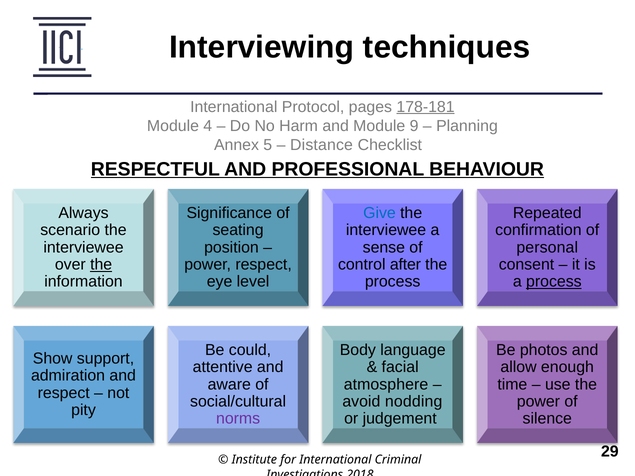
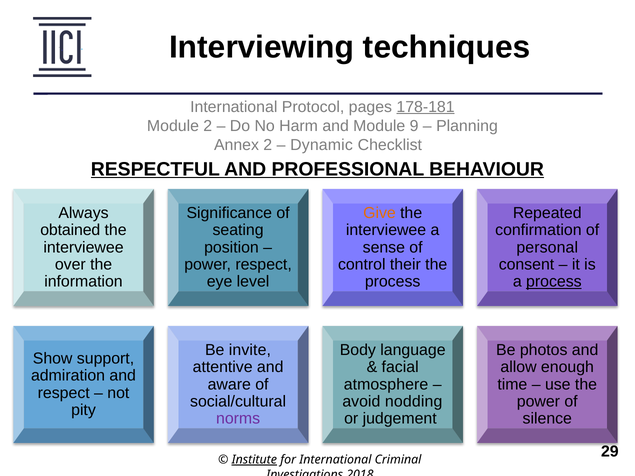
Module 4: 4 -> 2
Annex 5: 5 -> 2
Distance: Distance -> Dynamic
Give colour: blue -> orange
scenario: scenario -> obtained
the at (101, 265) underline: present -> none
after: after -> their
could: could -> invite
Institute underline: none -> present
